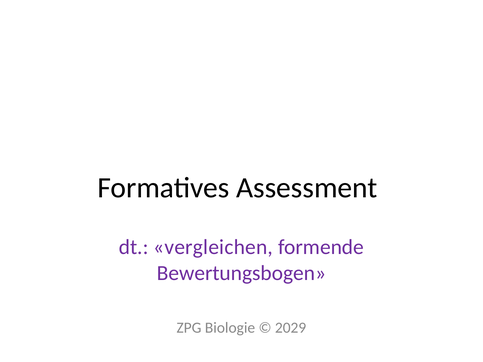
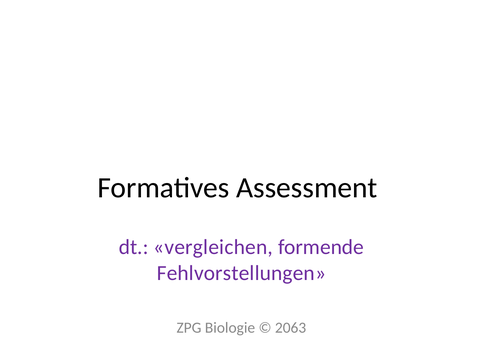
Bewertungsbogen: Bewertungsbogen -> Fehlvorstellungen
2029: 2029 -> 2063
